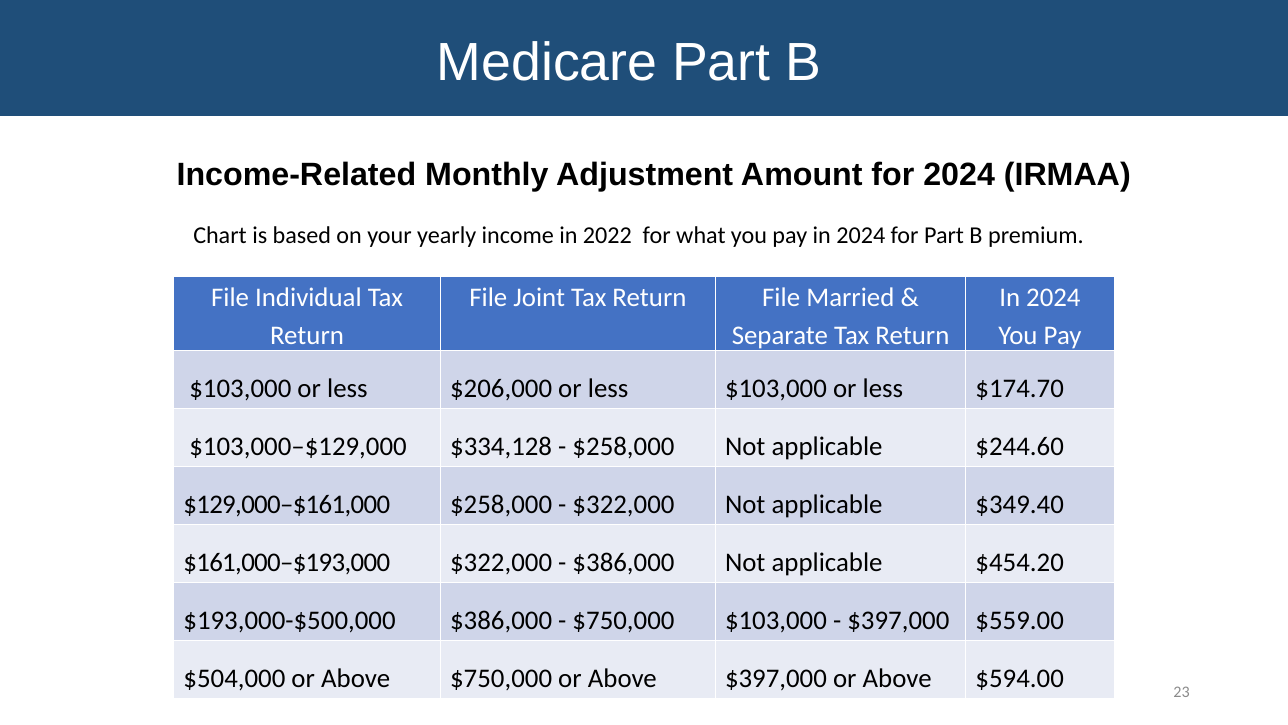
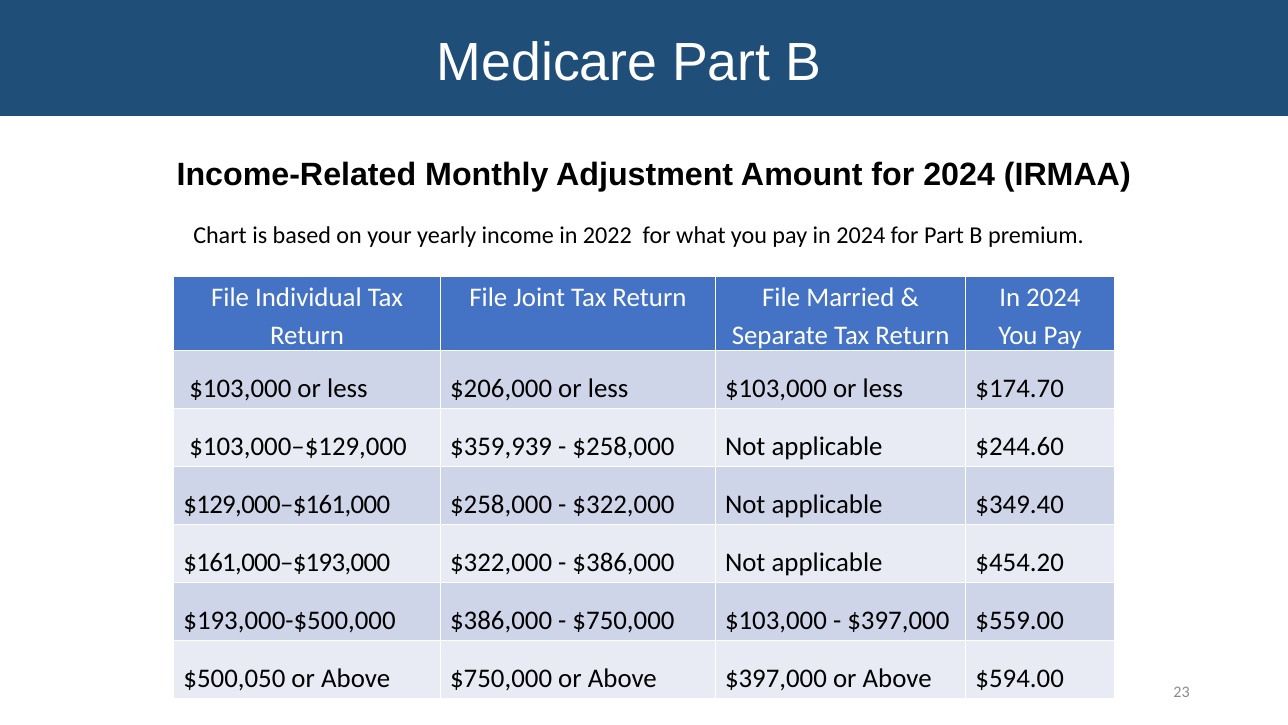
$334,128: $334,128 -> $359,939
$504,000: $504,000 -> $500,050
